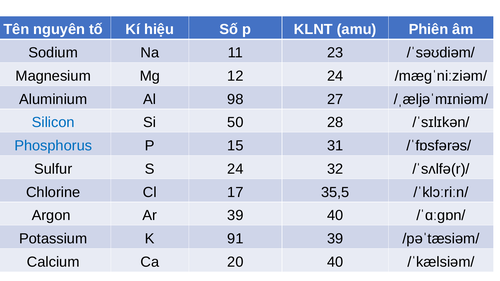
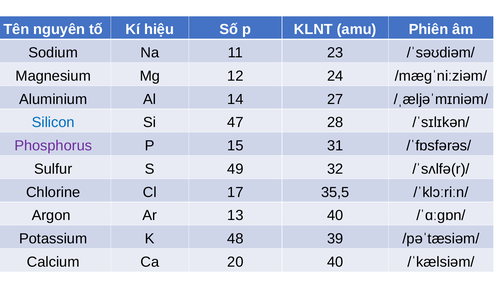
98: 98 -> 14
50: 50 -> 47
Phosphorus colour: blue -> purple
S 24: 24 -> 49
Ar 39: 39 -> 13
91: 91 -> 48
